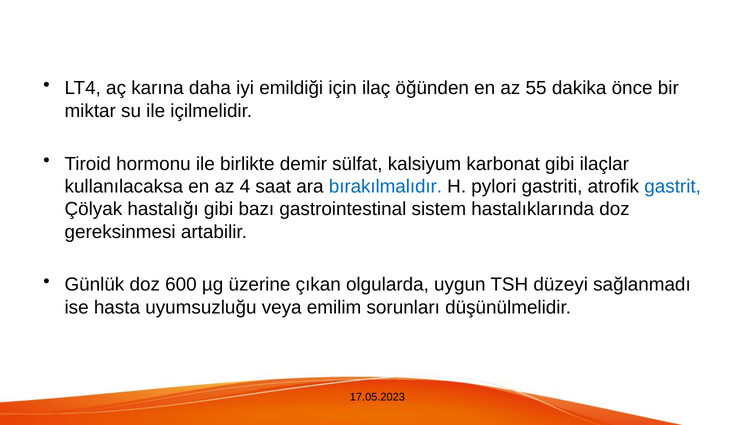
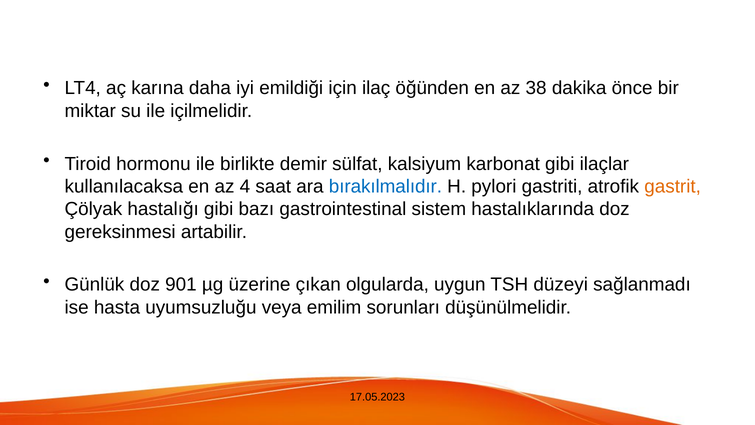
55: 55 -> 38
gastrit colour: blue -> orange
600: 600 -> 901
